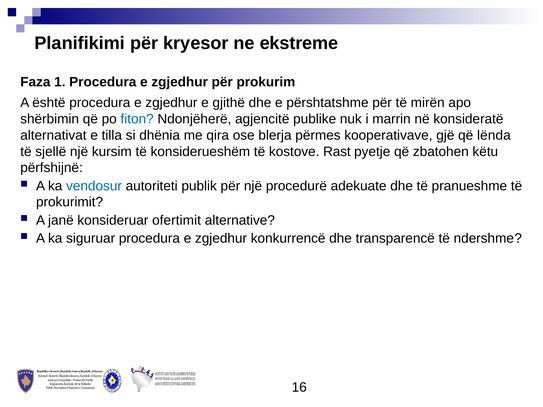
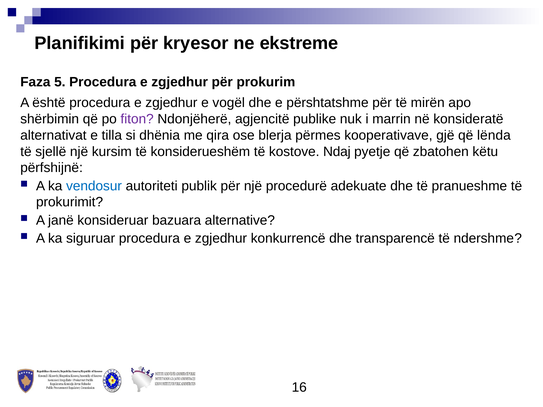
1: 1 -> 5
gjithë: gjithë -> vogël
fiton colour: blue -> purple
Rast: Rast -> Ndaj
ofertimit: ofertimit -> bazuara
